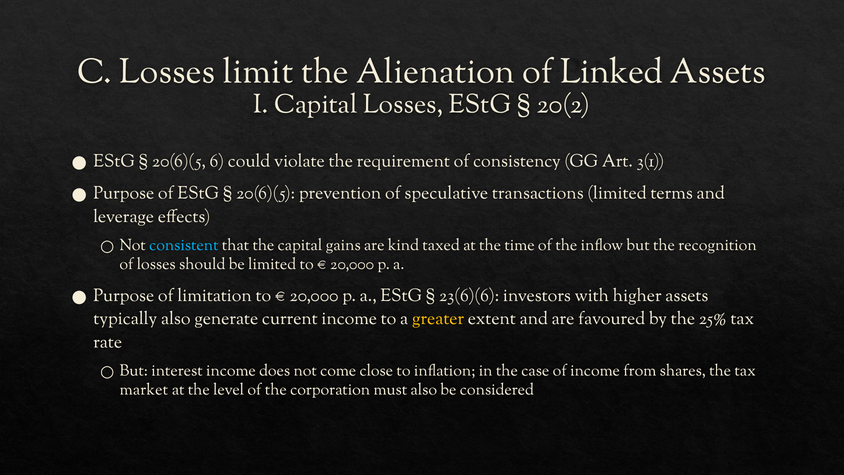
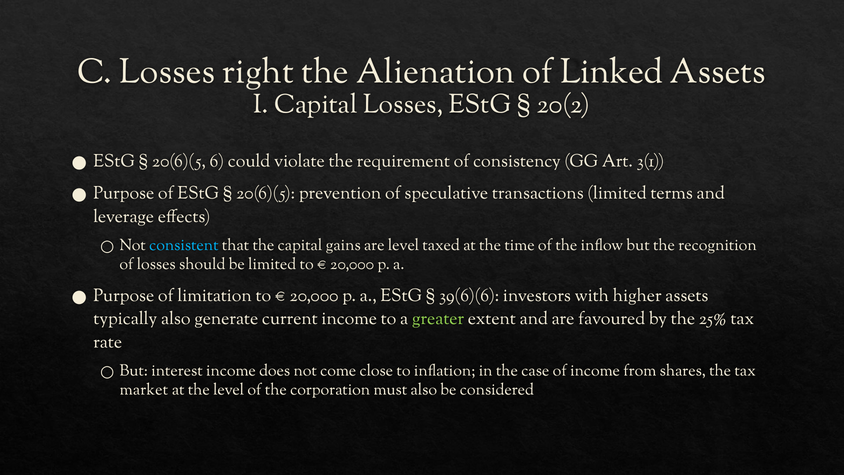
limit: limit -> right
are kind: kind -> level
23(6)(6: 23(6)(6 -> 39(6)(6
greater colour: yellow -> light green
